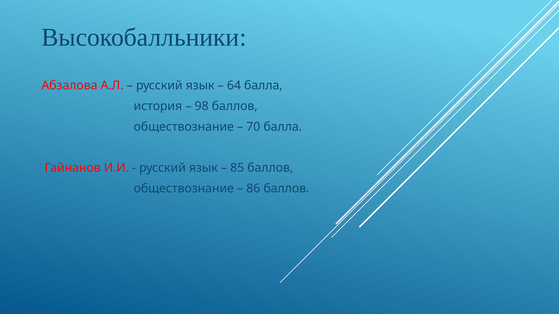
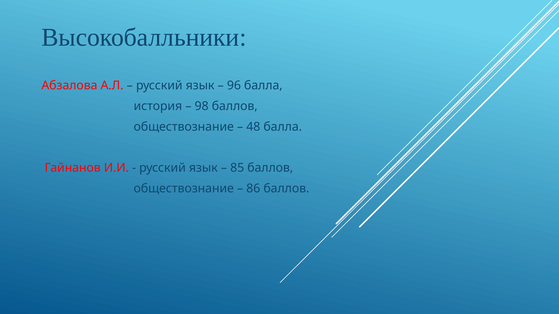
64: 64 -> 96
70: 70 -> 48
